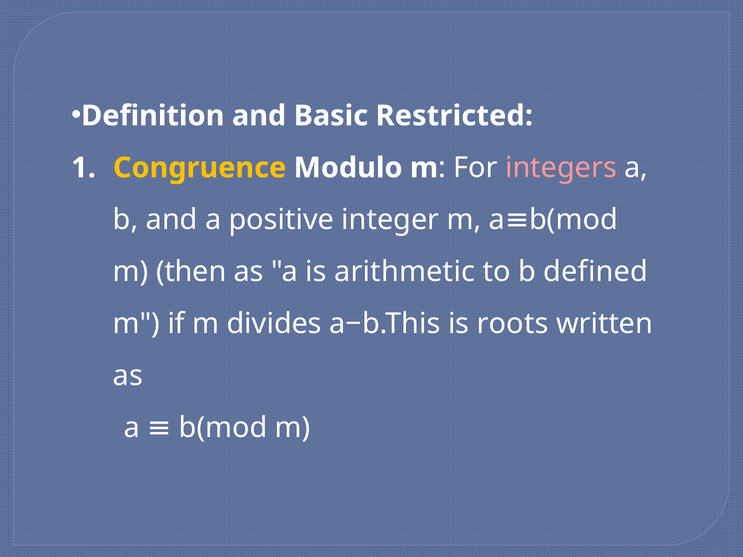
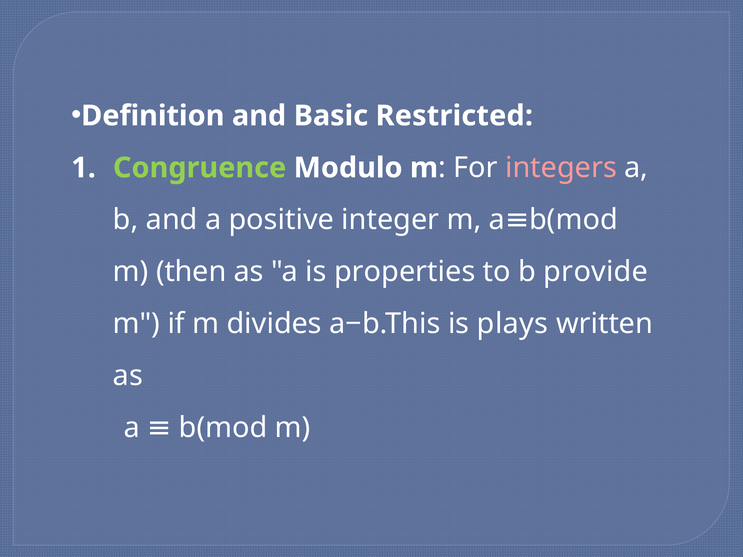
Congruence colour: yellow -> light green
arithmetic: arithmetic -> properties
defined: defined -> provide
roots: roots -> plays
